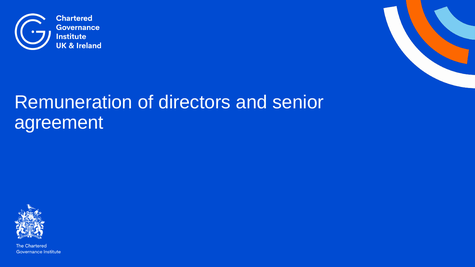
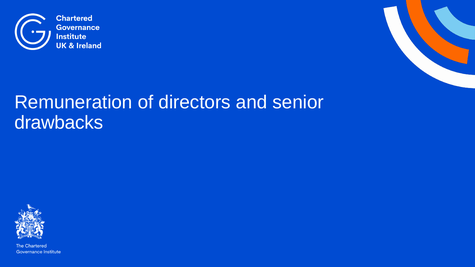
agreement: agreement -> drawbacks
